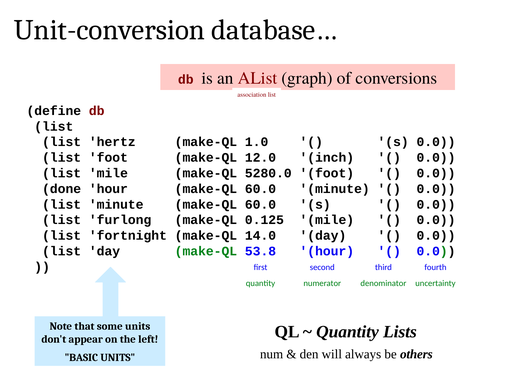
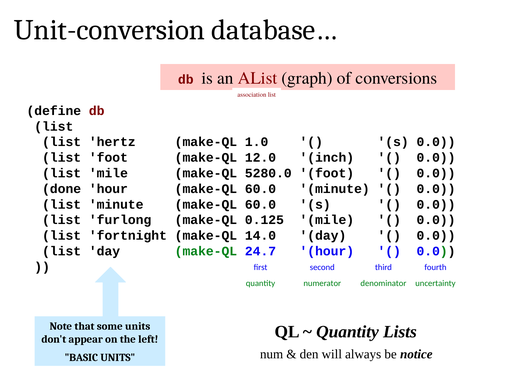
53.8: 53.8 -> 24.7
others: others -> notice
